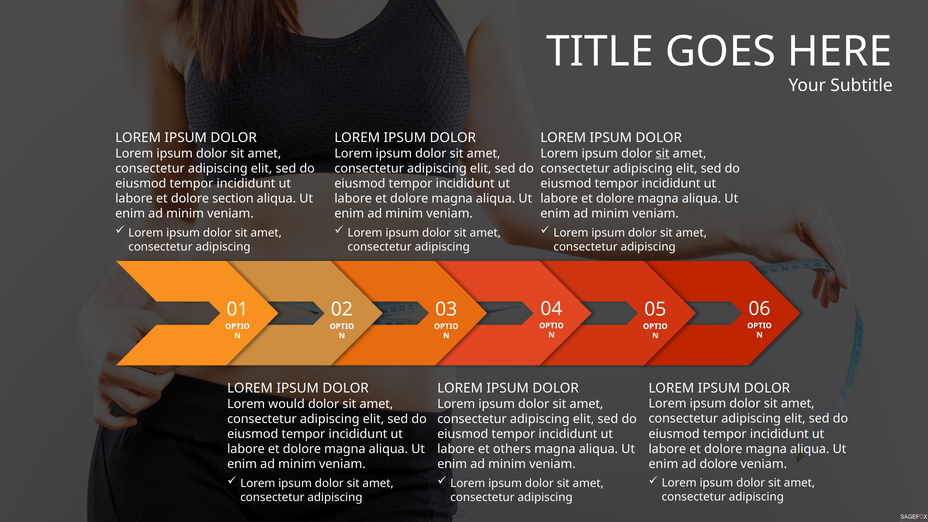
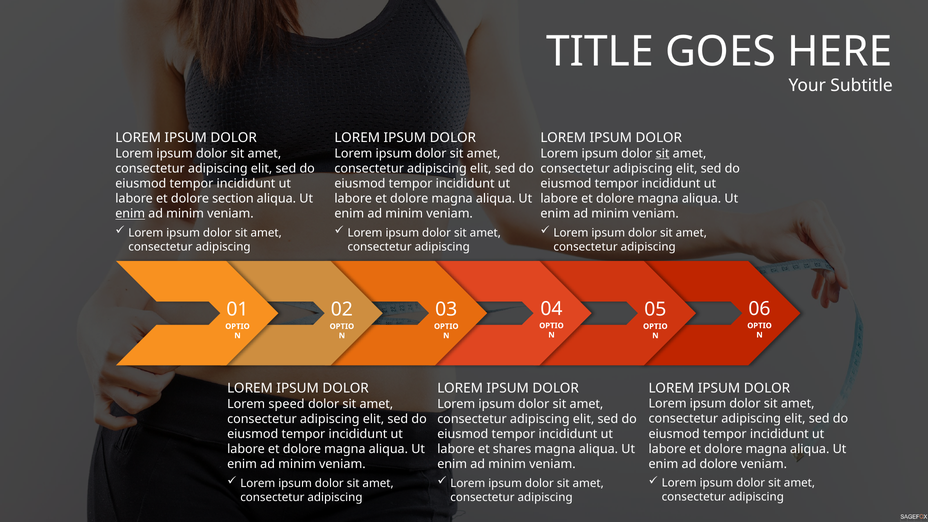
enim at (130, 214) underline: none -> present
would: would -> speed
others: others -> shares
